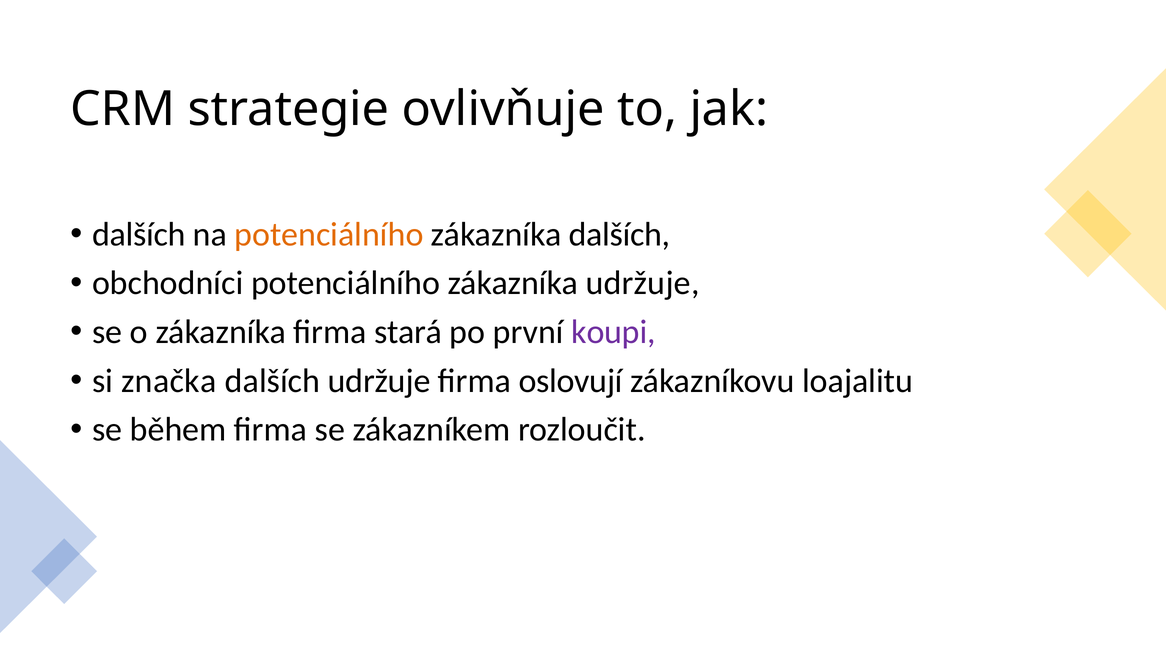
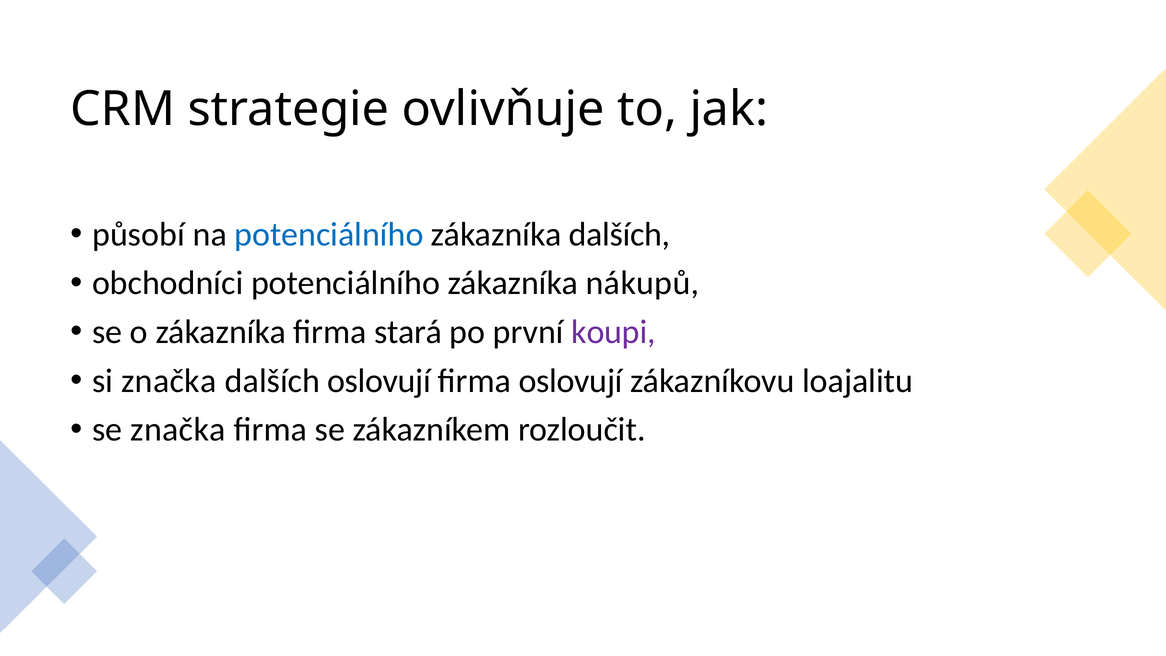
dalších at (139, 234): dalších -> působí
potenciálního at (329, 234) colour: orange -> blue
zákazníka udržuje: udržuje -> nákupů
dalších udržuje: udržuje -> oslovují
se během: během -> značka
